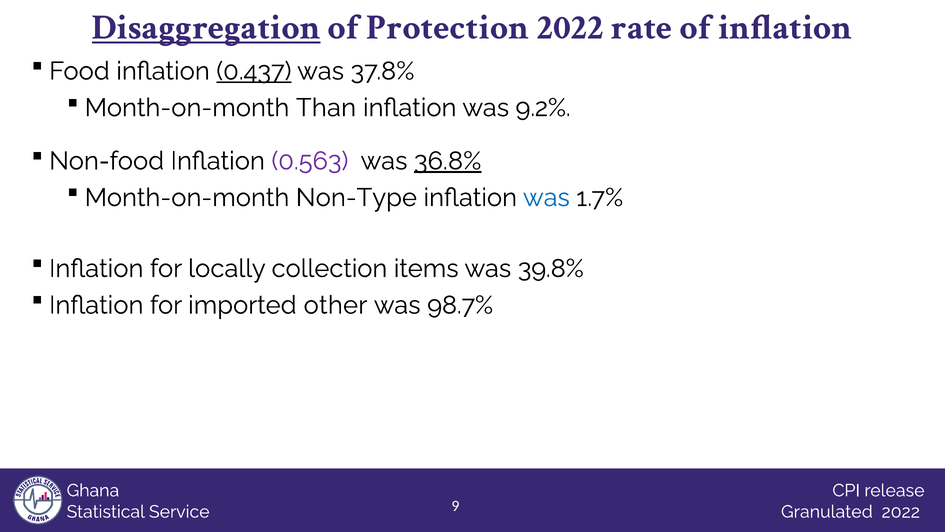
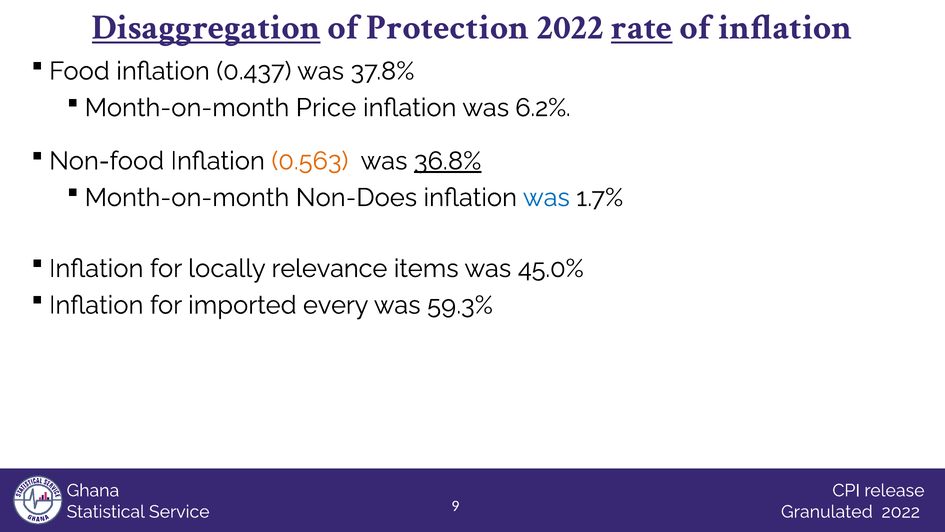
rate underline: none -> present
0.437 underline: present -> none
Than: Than -> Price
9.2%: 9.2% -> 6.2%
0.563 colour: purple -> orange
Non-Type: Non-Type -> Non-Does
collection: collection -> relevance
39.8%: 39.8% -> 45.0%
other: other -> every
98.7%: 98.7% -> 59.3%
